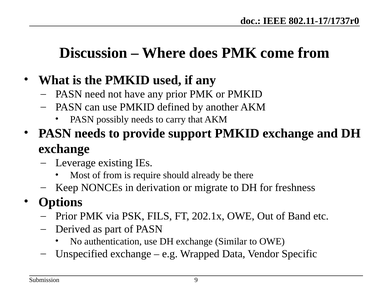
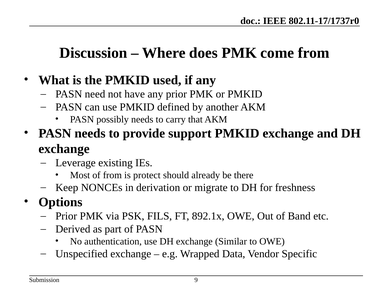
require: require -> protect
202.1x: 202.1x -> 892.1x
